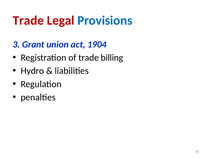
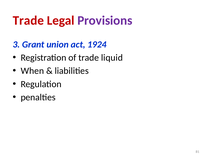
Provisions colour: blue -> purple
1904: 1904 -> 1924
billing: billing -> liquid
Hydro: Hydro -> When
